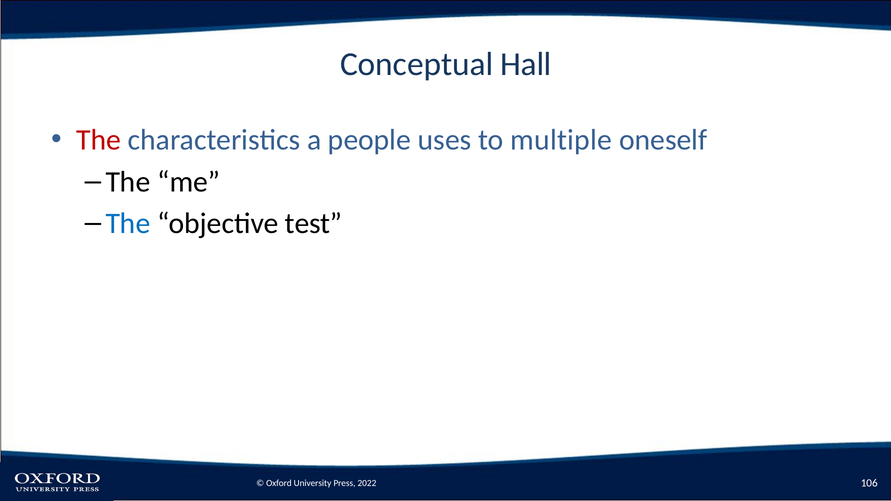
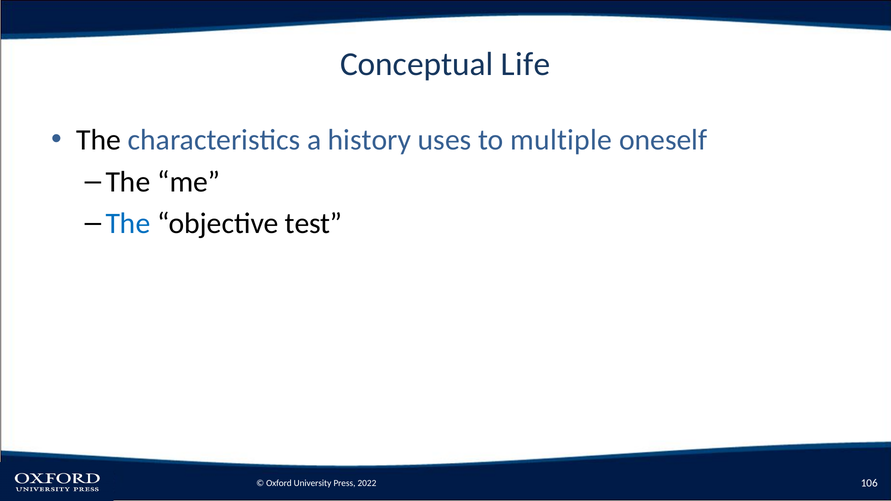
Hall: Hall -> Life
The at (99, 140) colour: red -> black
people: people -> history
